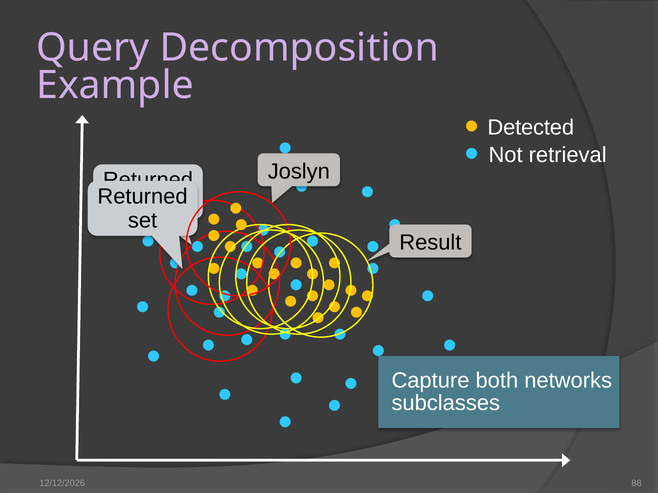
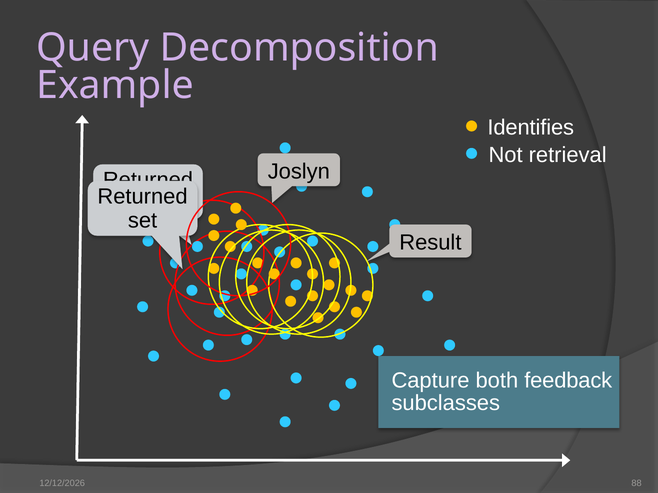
Detected: Detected -> Identifies
networks: networks -> feedback
